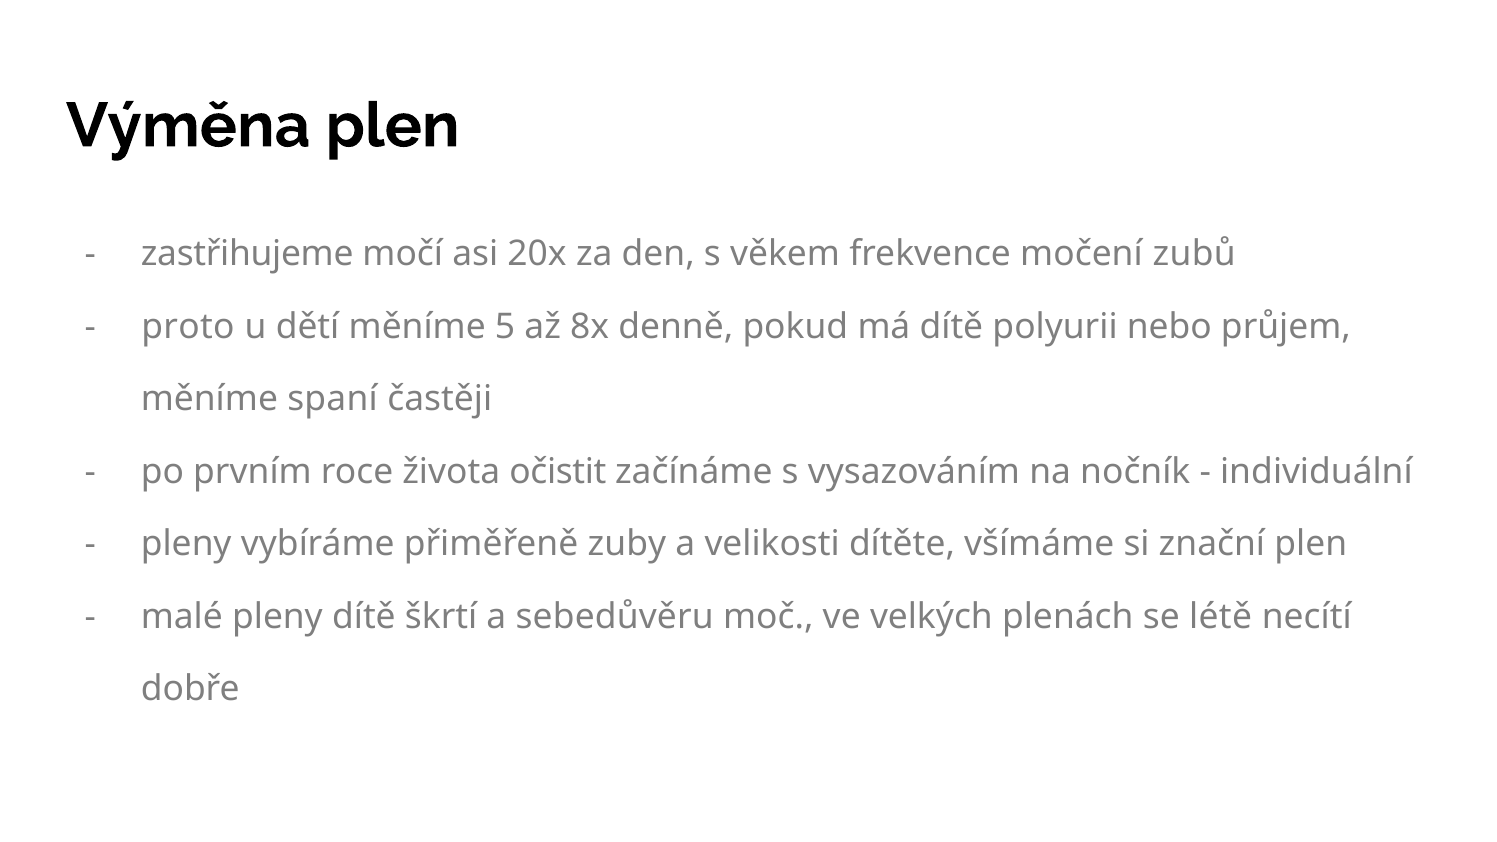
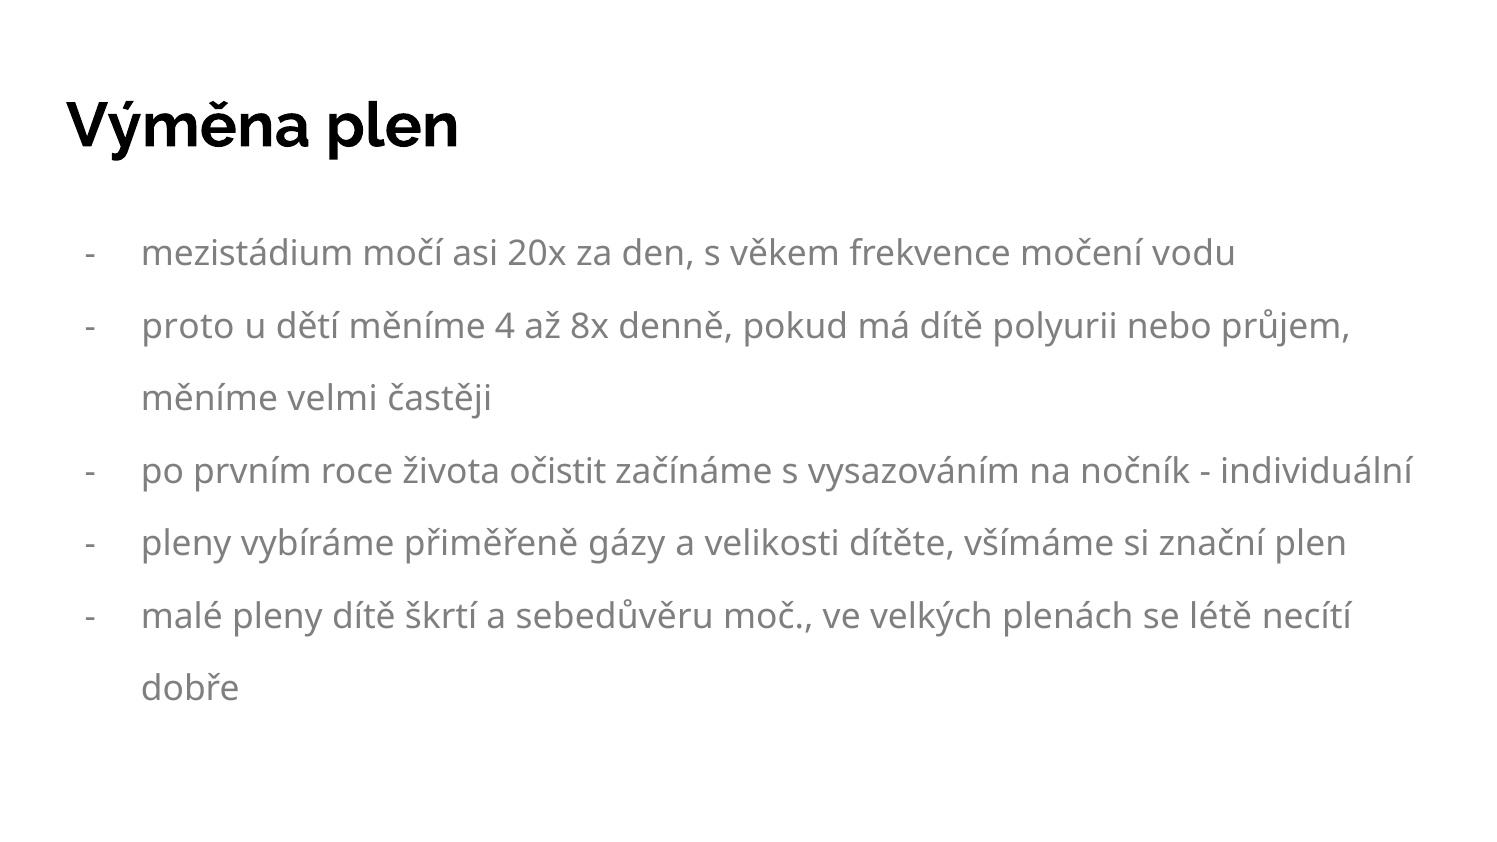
zastřihujeme: zastřihujeme -> mezistádium
zubů: zubů -> vodu
5: 5 -> 4
spaní: spaní -> velmi
zuby: zuby -> gázy
